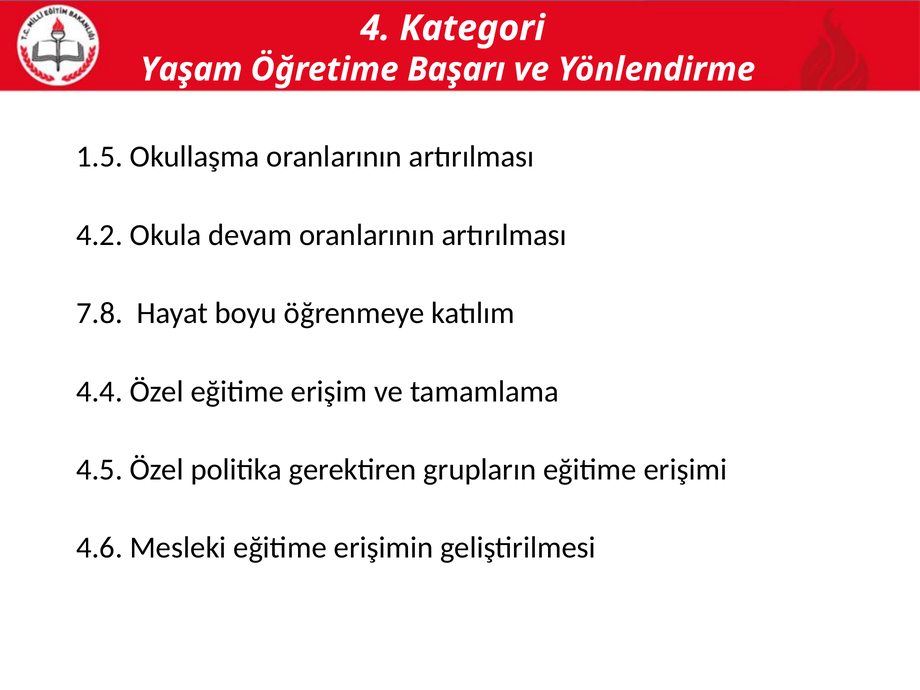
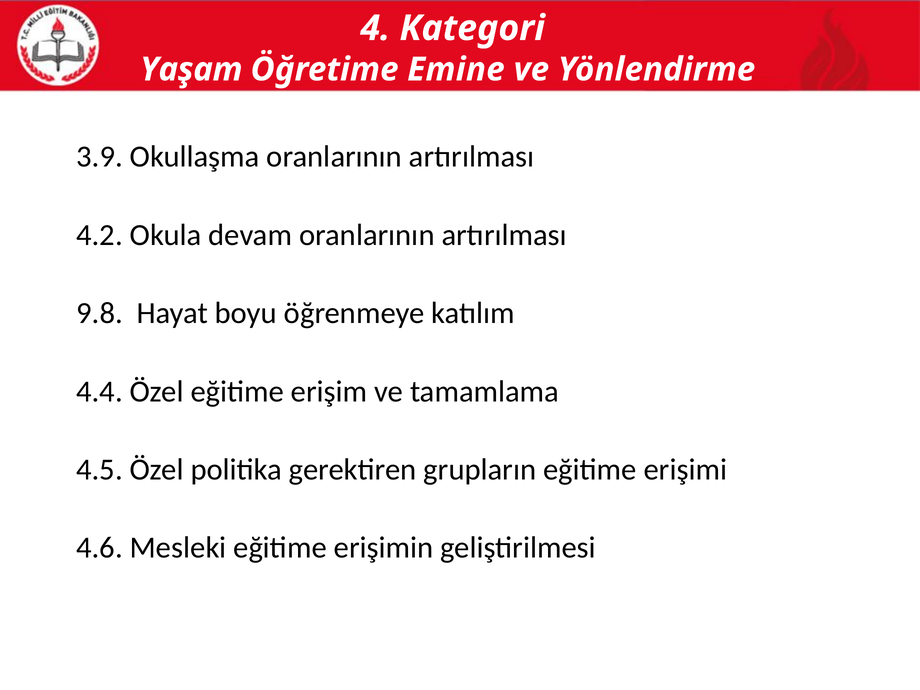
Başarı: Başarı -> Emine
1.5: 1.5 -> 3.9
7.8: 7.8 -> 9.8
